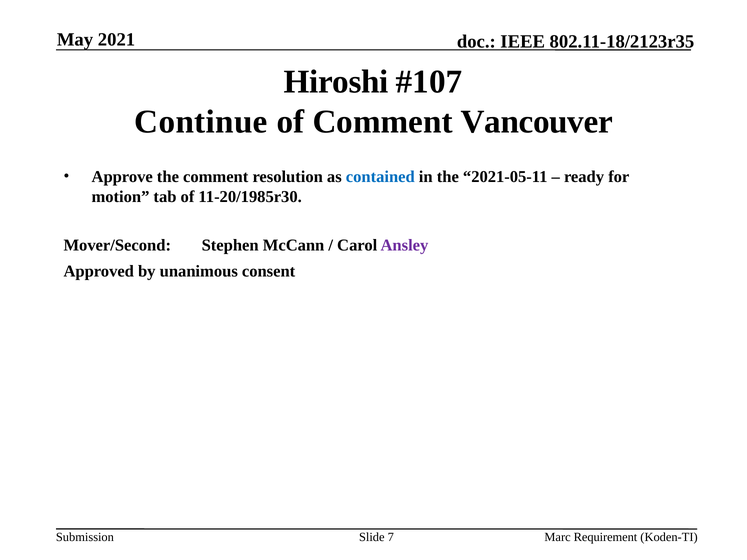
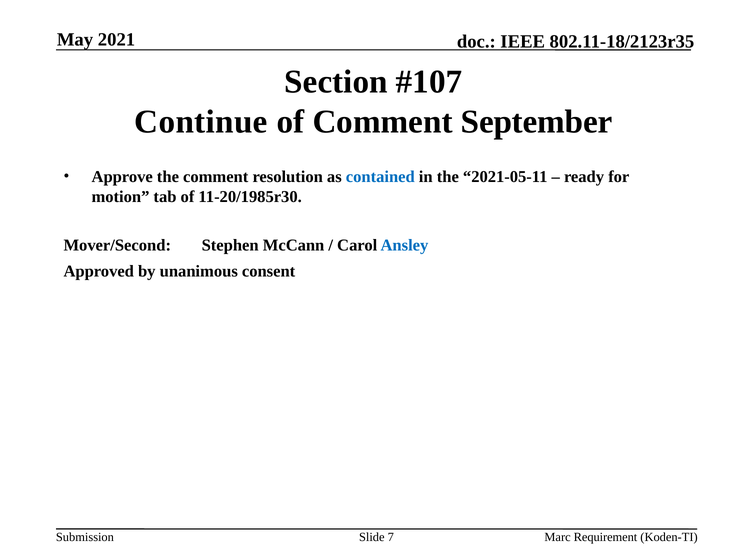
Hiroshi: Hiroshi -> Section
Vancouver: Vancouver -> September
Ansley colour: purple -> blue
